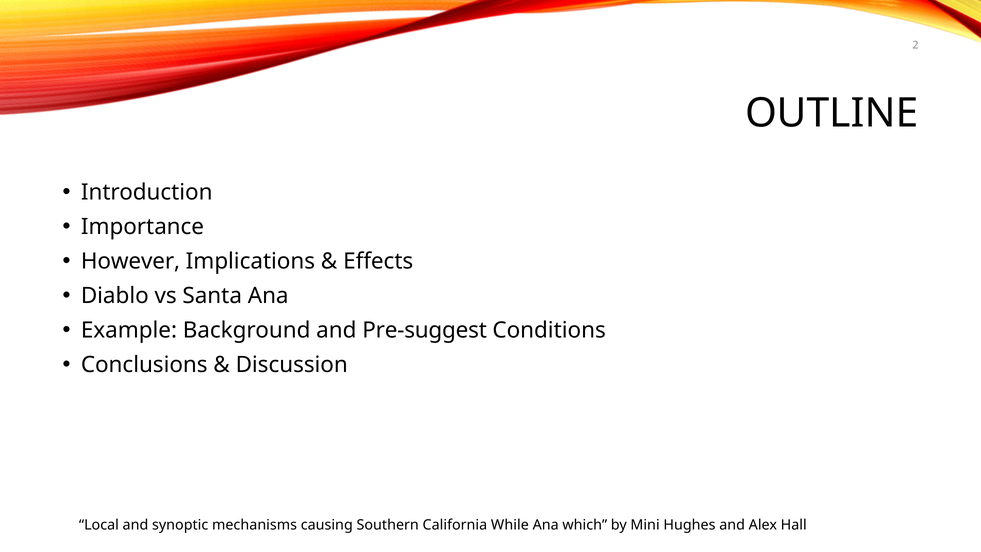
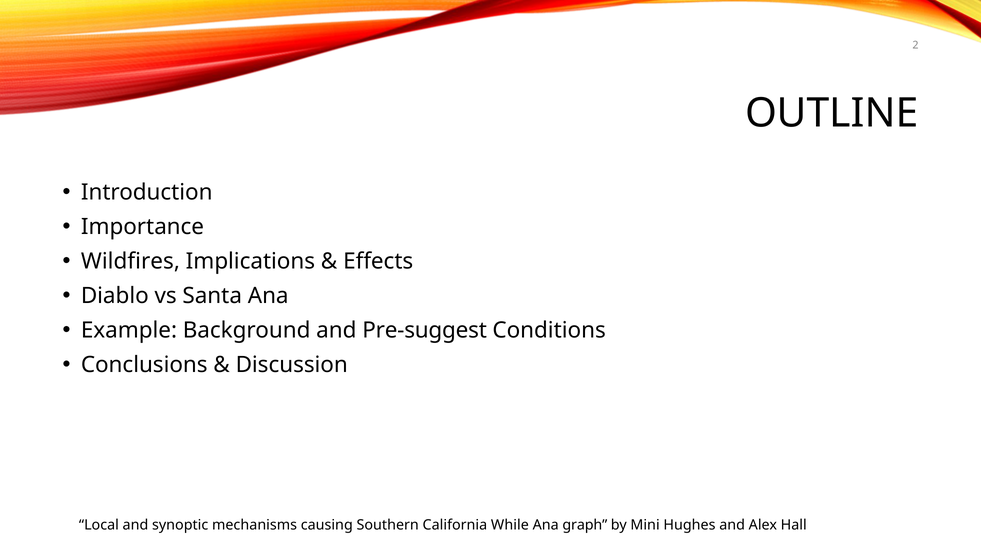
However: However -> Wildfires
which: which -> graph
